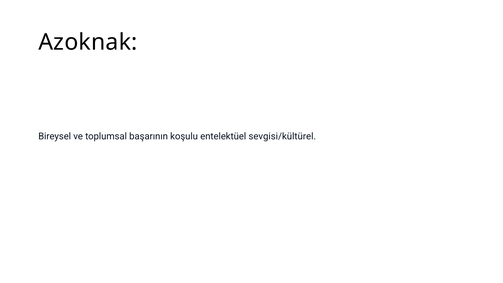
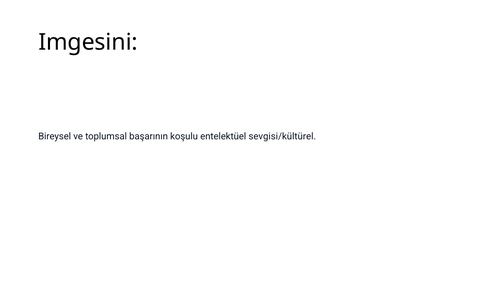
Azoknak: Azoknak -> Imgesini
